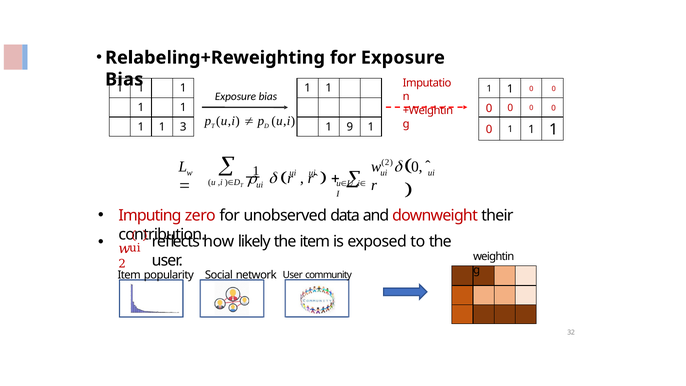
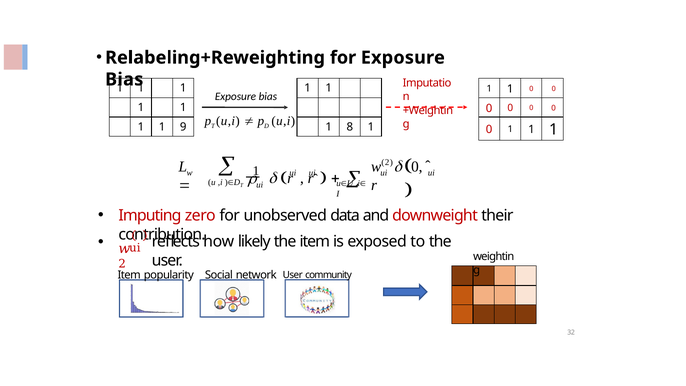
3: 3 -> 9
9: 9 -> 8
